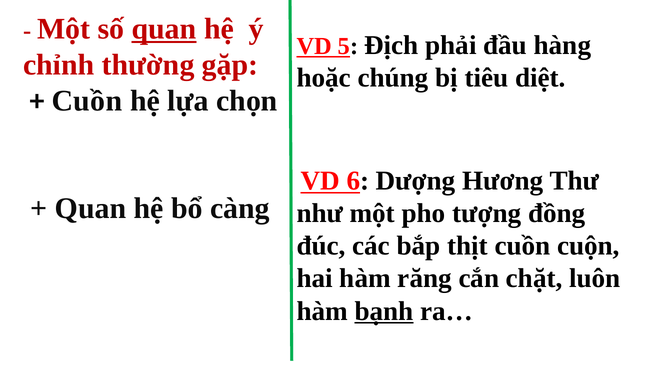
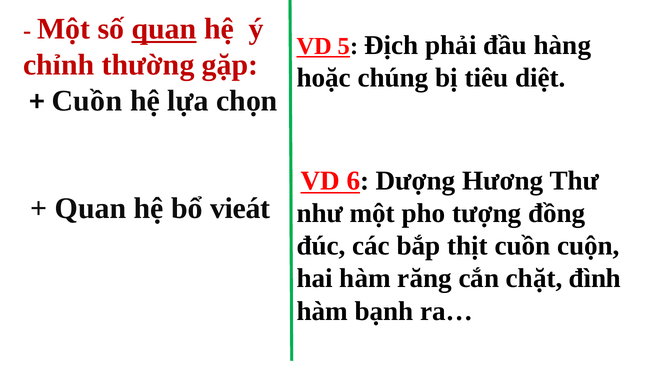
càng: càng -> vieát
luôn: luôn -> đình
bạnh underline: present -> none
